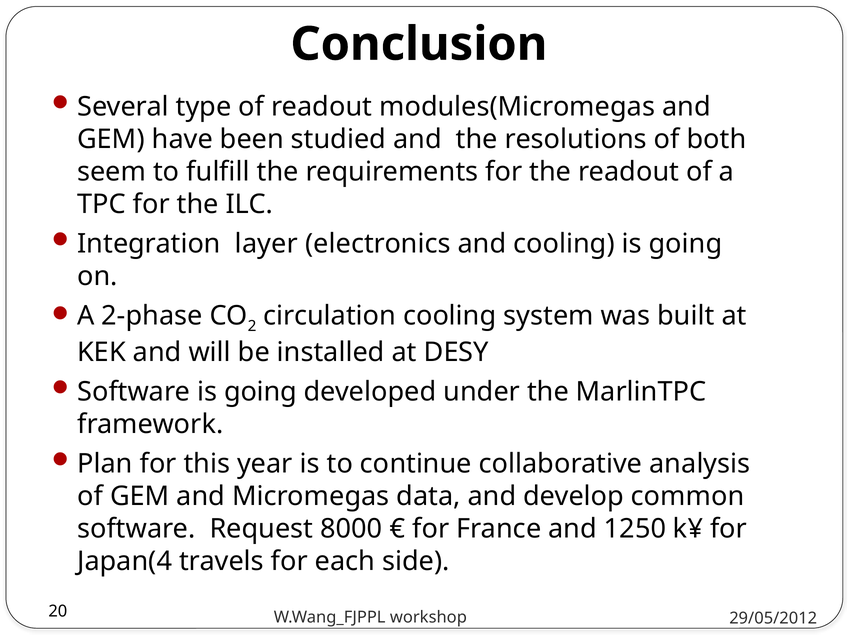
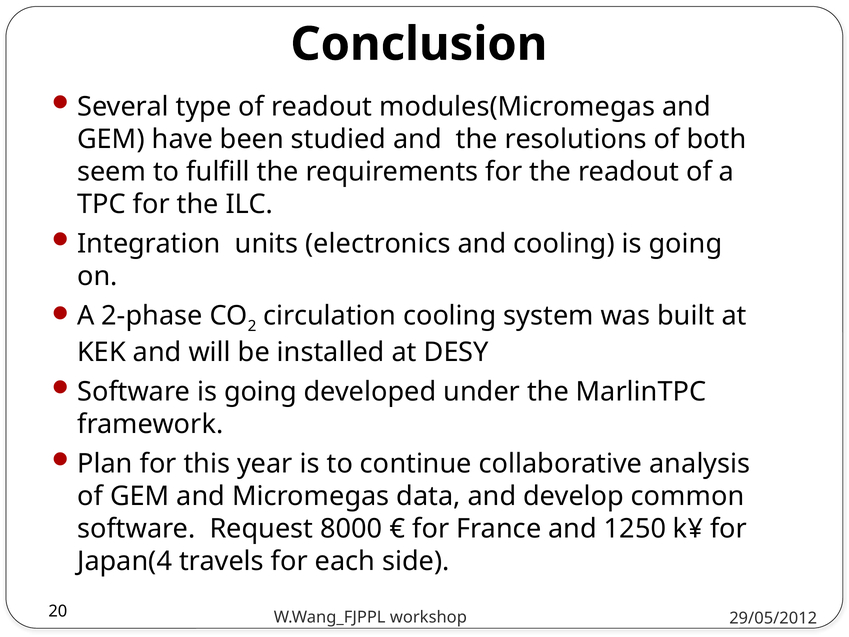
layer: layer -> units
